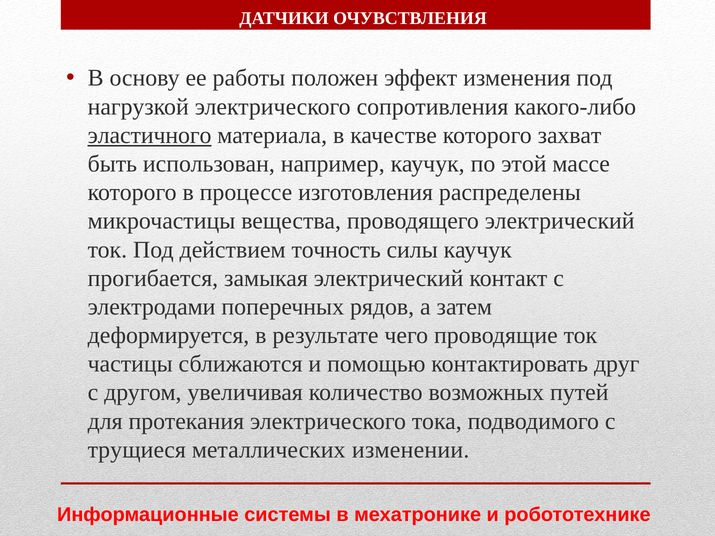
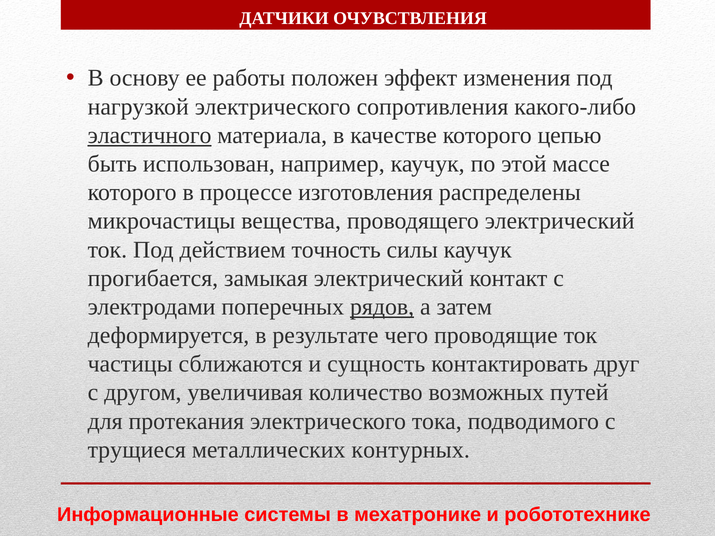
захват: захват -> цепью
рядов underline: none -> present
помощью: помощью -> сущность
изменении: изменении -> контурных
